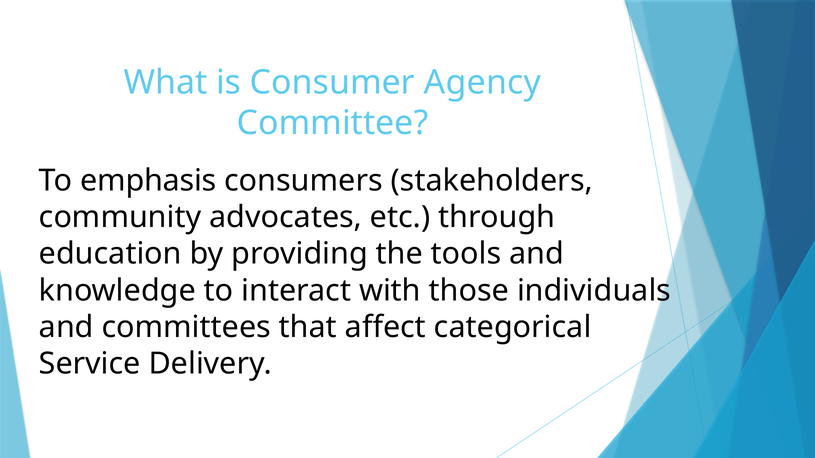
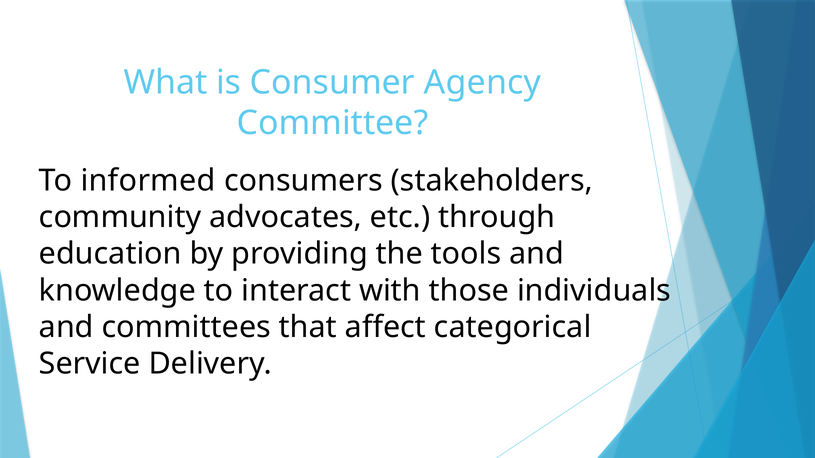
emphasis: emphasis -> informed
